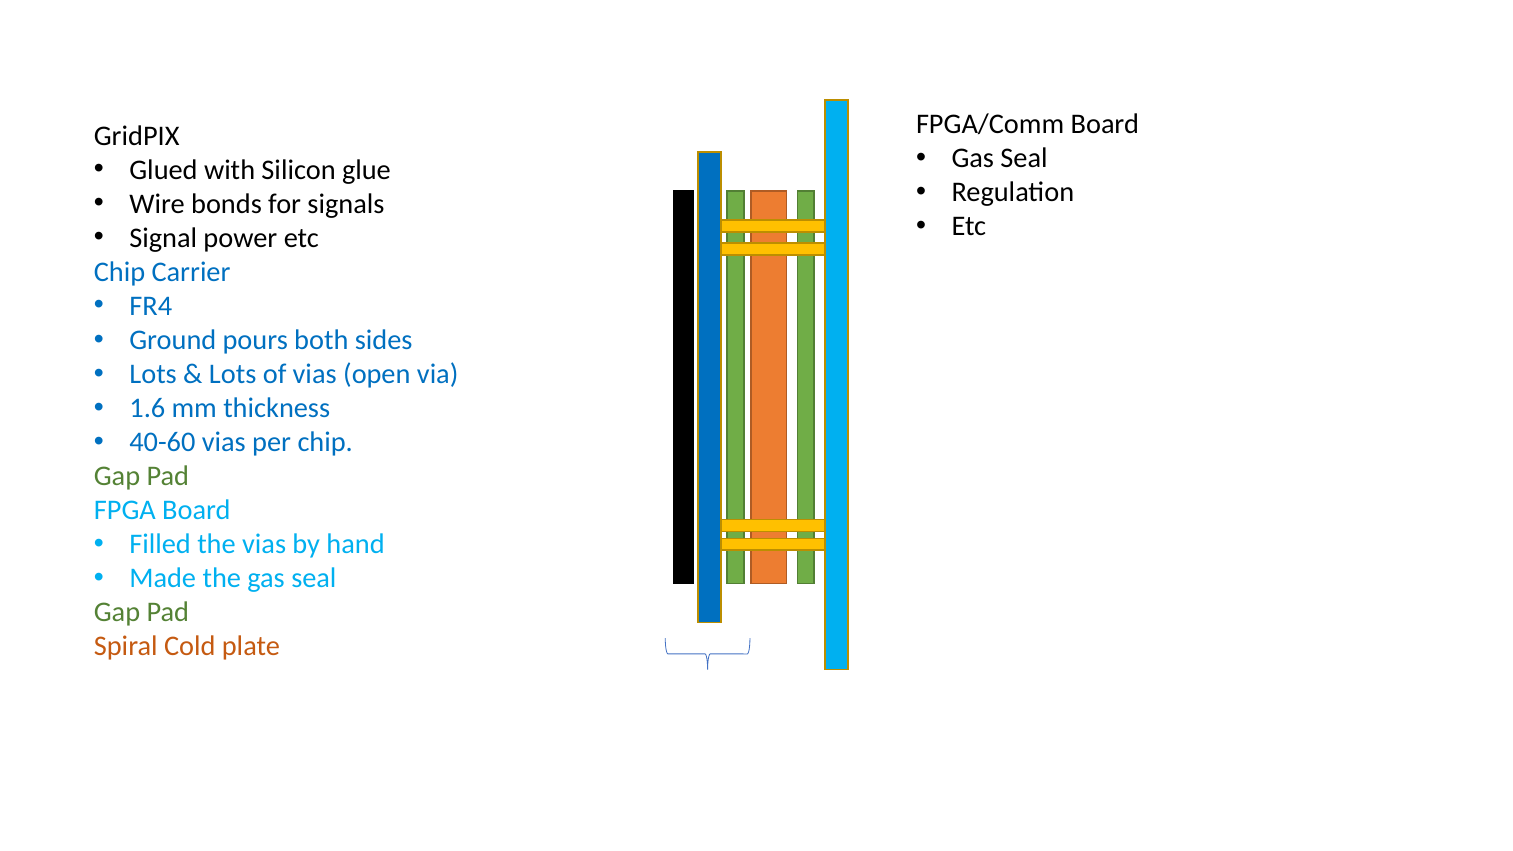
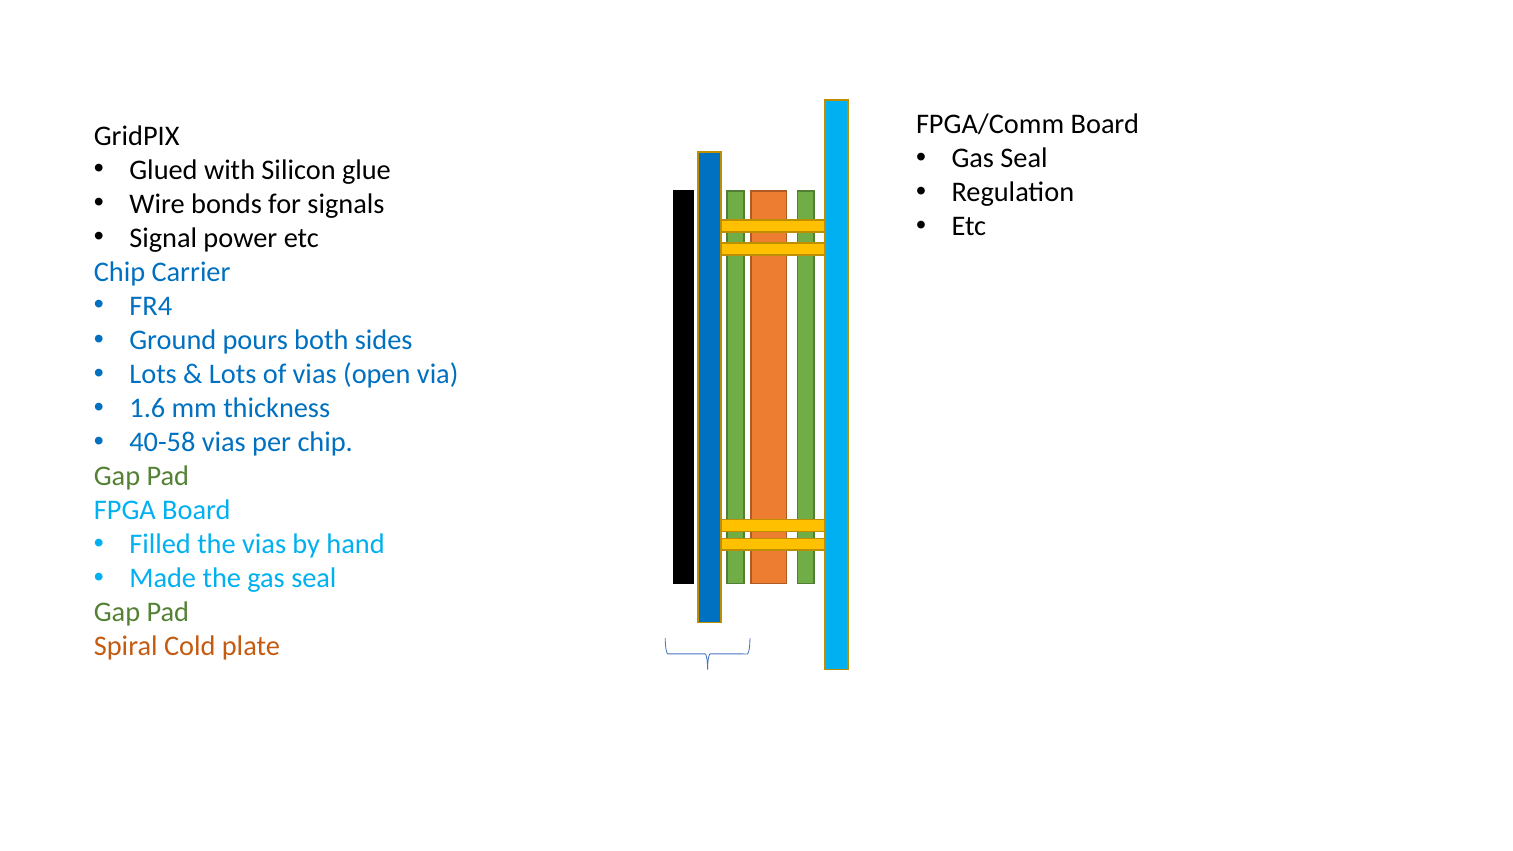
40-60: 40-60 -> 40-58
